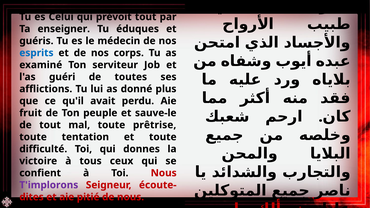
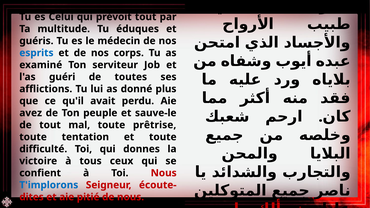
enseigner: enseigner -> multitude
fruit: fruit -> avez
T'implorons colour: purple -> blue
